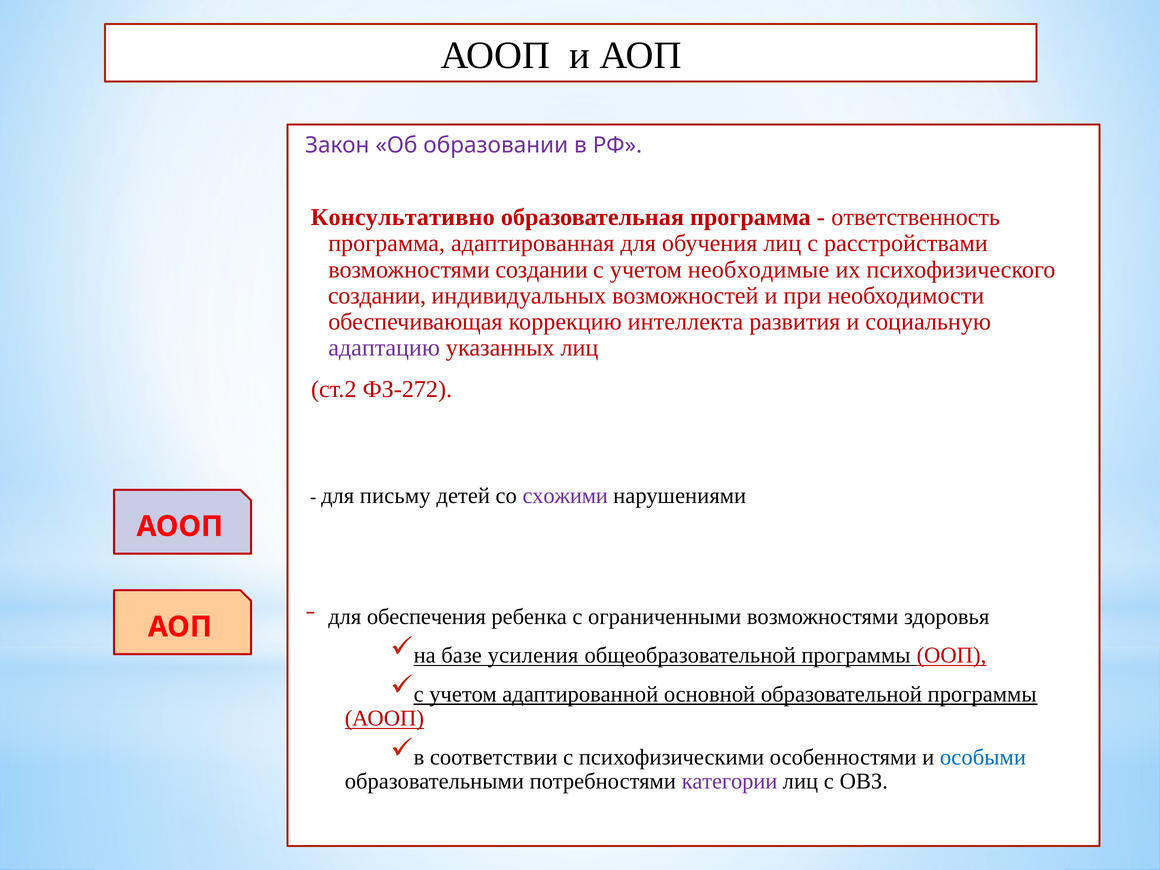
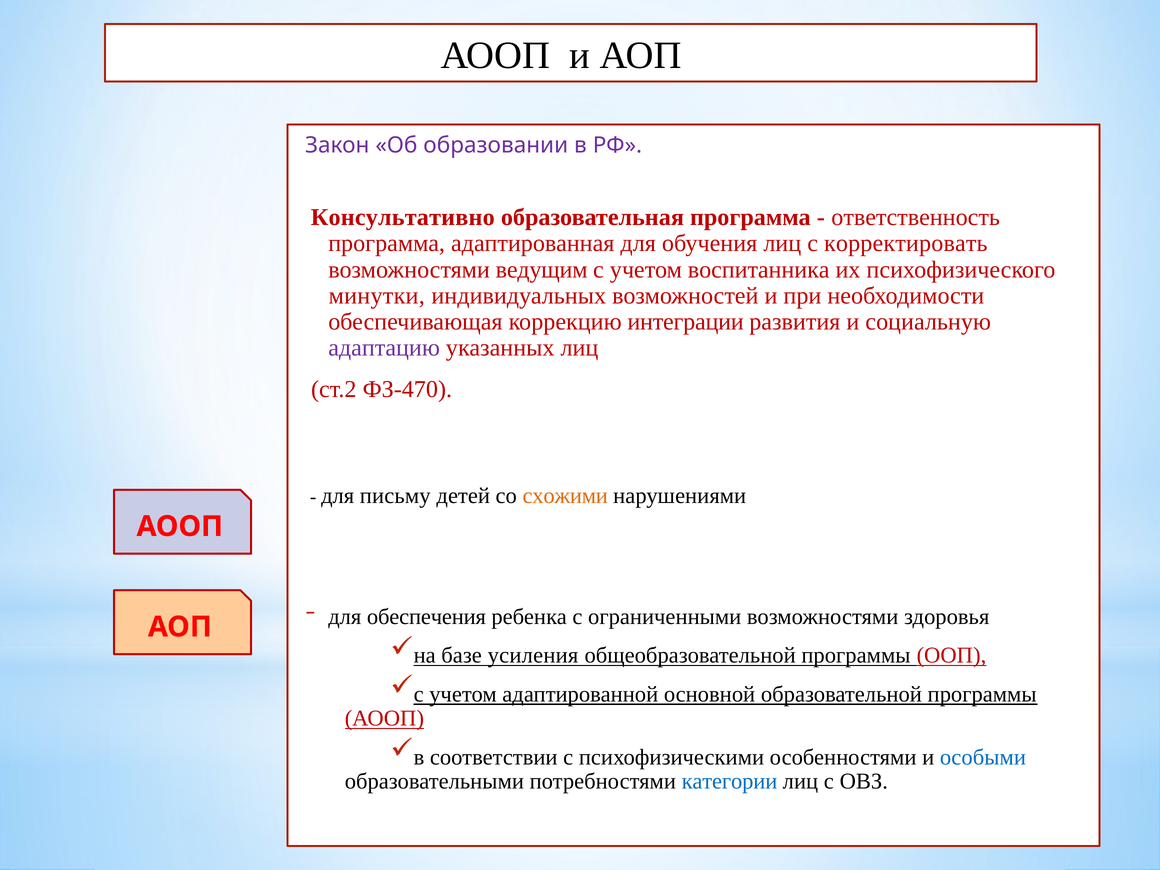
расстройствами: расстройствами -> корректировать
возможностями создании: создании -> ведущим
необходимые: необходимые -> воспитанника
создании at (377, 296): создании -> минутки
интеллекта: интеллекта -> интеграции
ФЗ-272: ФЗ-272 -> ФЗ-470
схожими colour: purple -> orange
категории colour: purple -> blue
